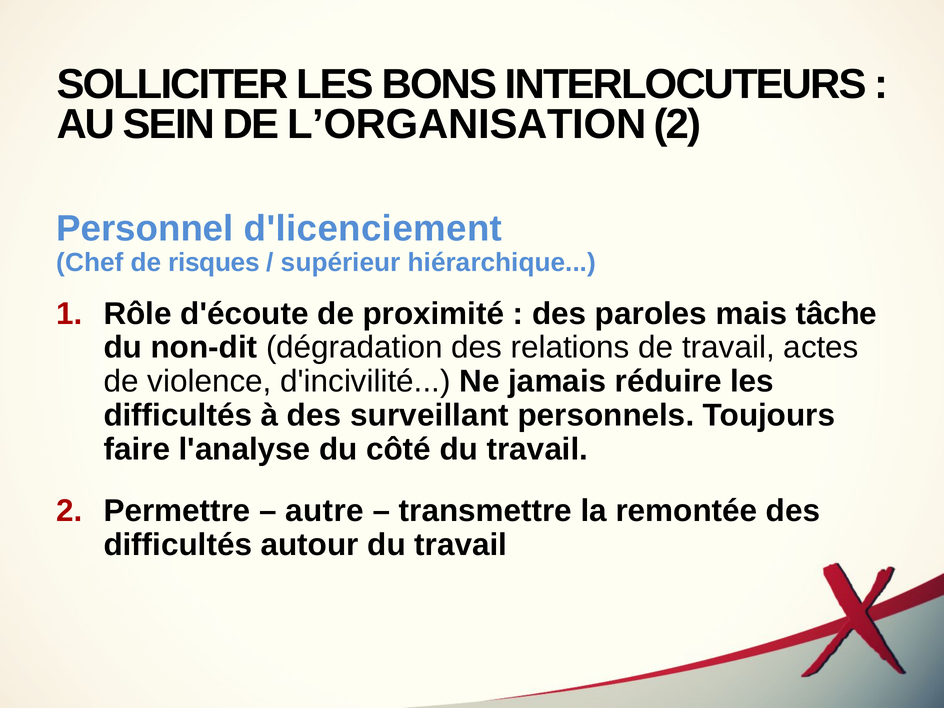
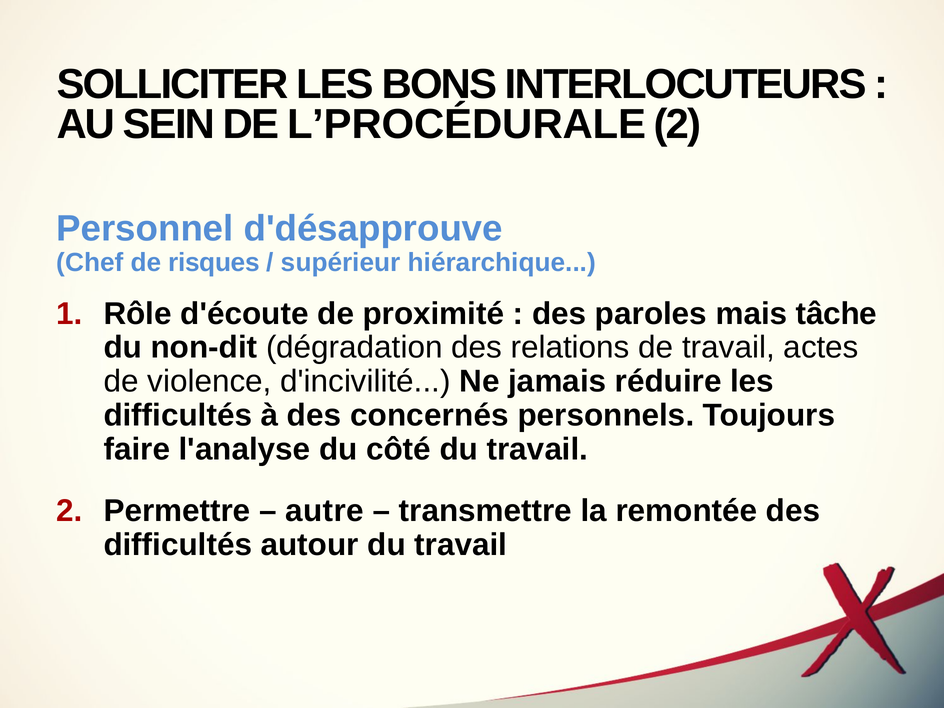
L’ORGANISATION: L’ORGANISATION -> L’PROCÉDURALE
d'licenciement: d'licenciement -> d'désapprouve
surveillant: surveillant -> concernés
